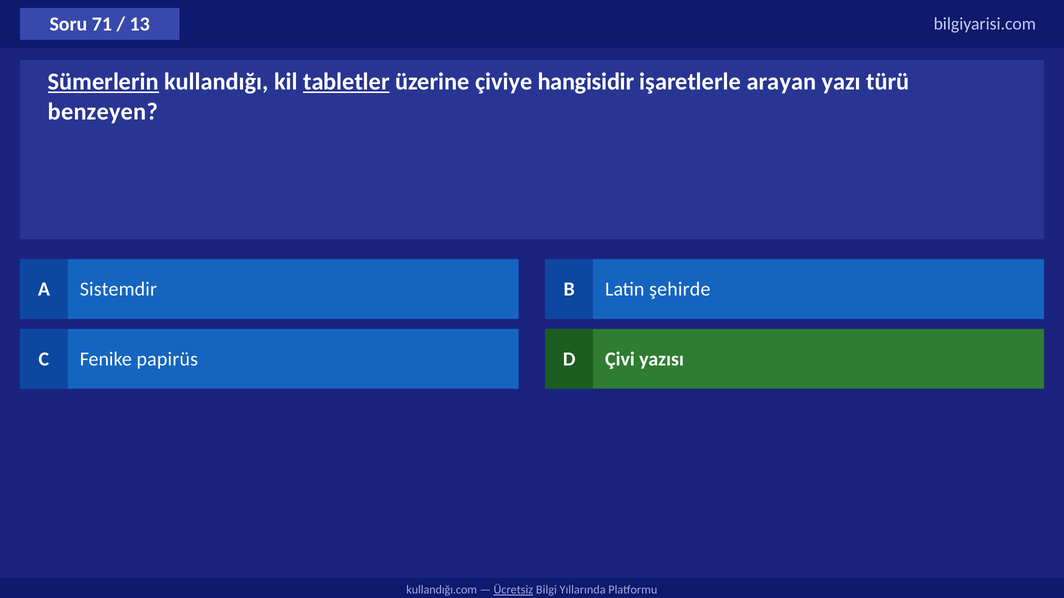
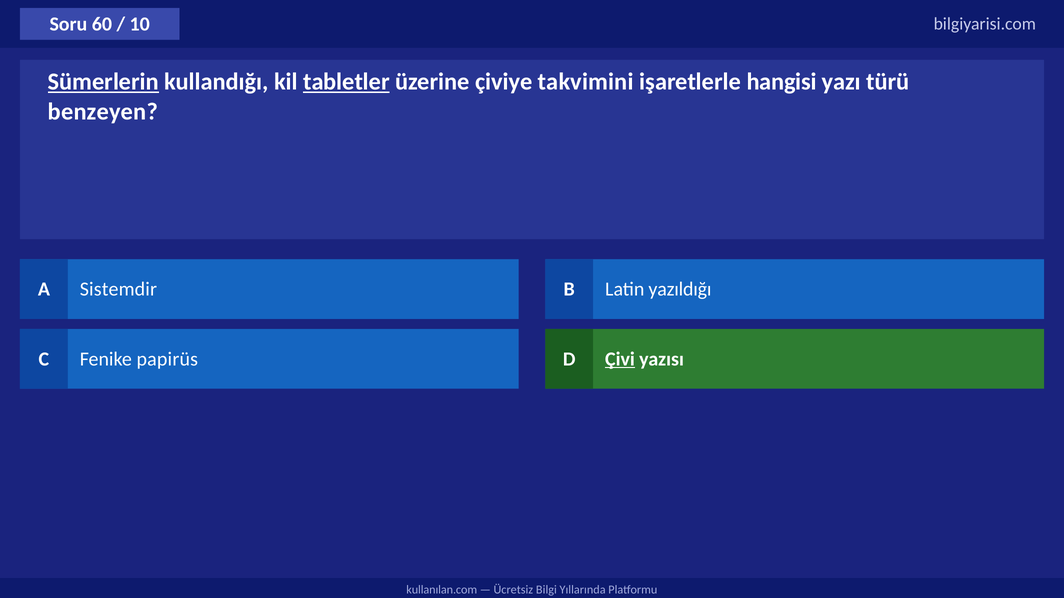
71: 71 -> 60
13: 13 -> 10
hangisidir: hangisidir -> takvimini
arayan: arayan -> hangisi
şehirde: şehirde -> yazıldığı
Çivi underline: none -> present
kullandığı.com: kullandığı.com -> kullanılan.com
Ücretsiz underline: present -> none
